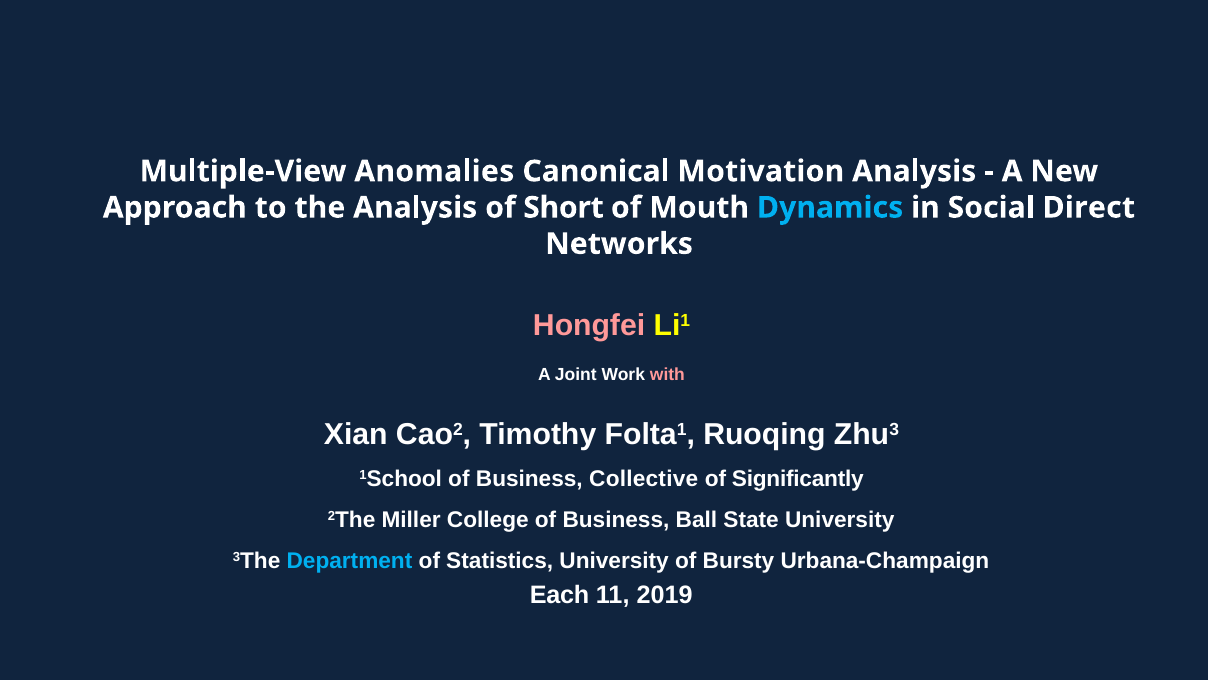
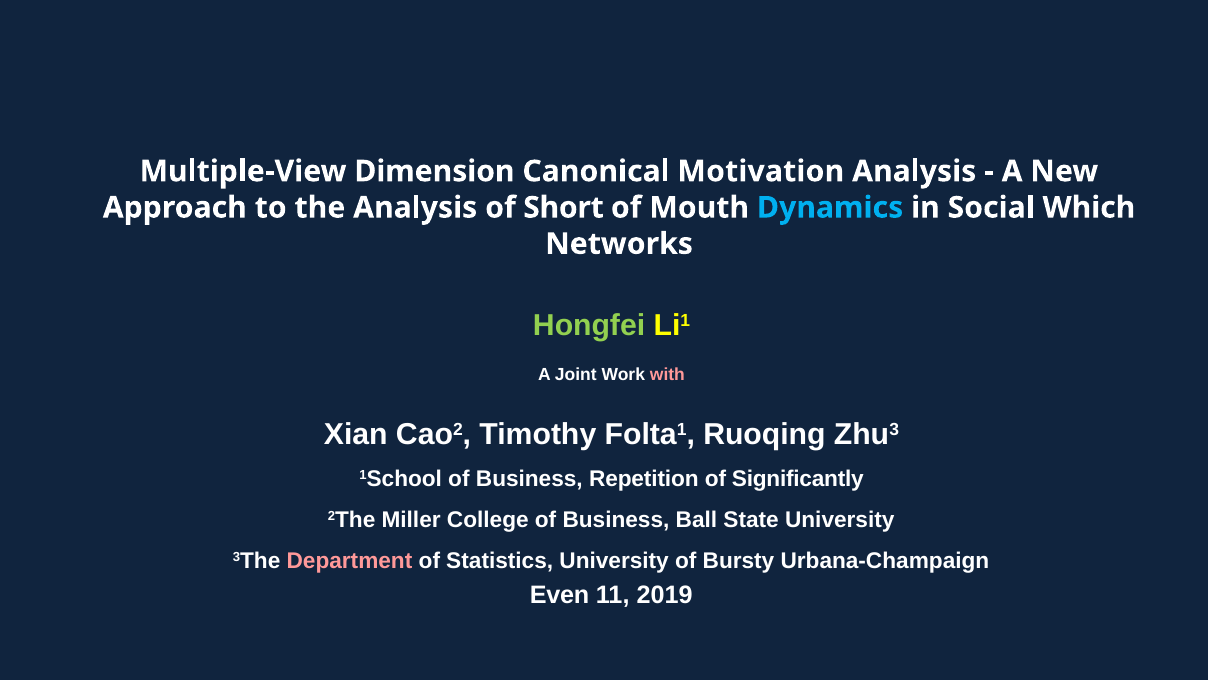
Anomalies: Anomalies -> Dimension
Direct: Direct -> Which
Hongfei colour: pink -> light green
Collective: Collective -> Repetition
Department colour: light blue -> pink
Each: Each -> Even
